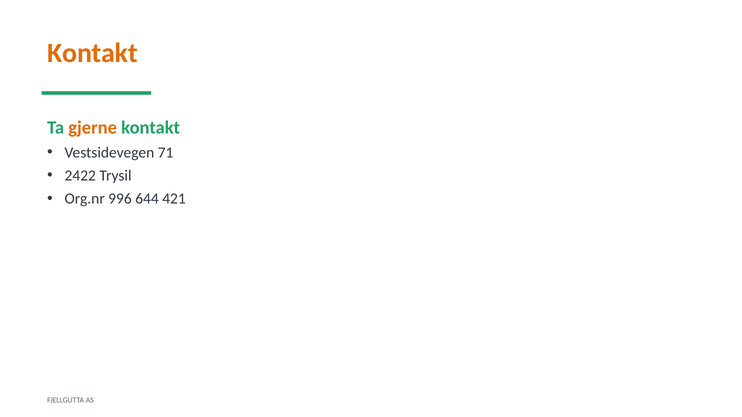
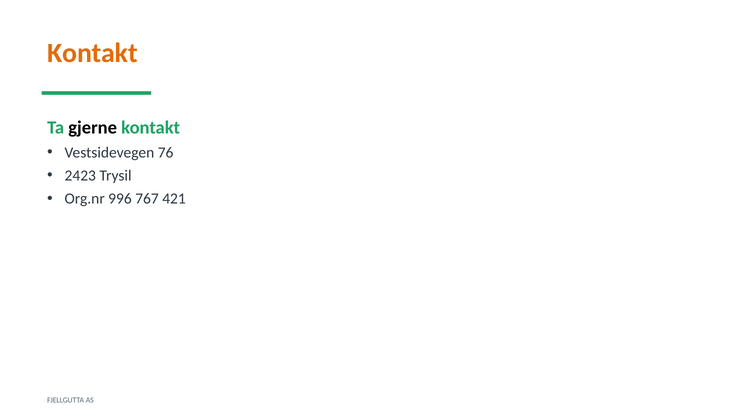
gjerne colour: orange -> black
71: 71 -> 76
2422: 2422 -> 2423
644: 644 -> 767
